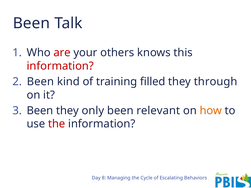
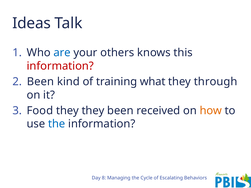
Been at (31, 23): Been -> Ideas
are colour: red -> blue
filled: filled -> what
Been at (40, 111): Been -> Food
they only: only -> they
relevant: relevant -> received
the at (57, 124) colour: red -> blue
